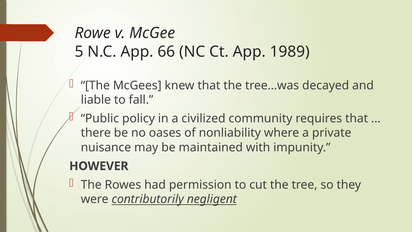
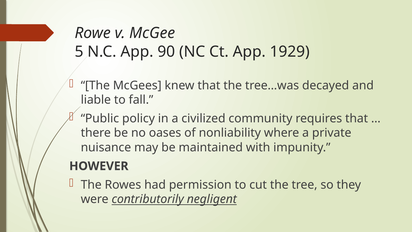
66: 66 -> 90
1989: 1989 -> 1929
